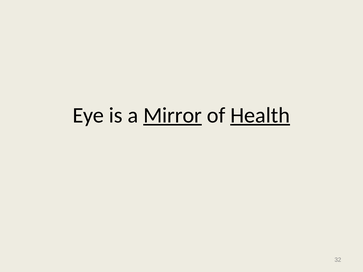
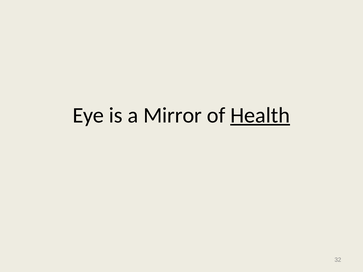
Mirror underline: present -> none
